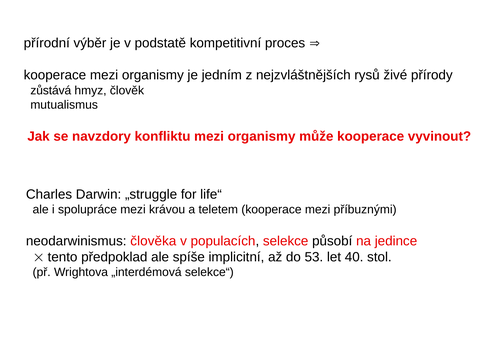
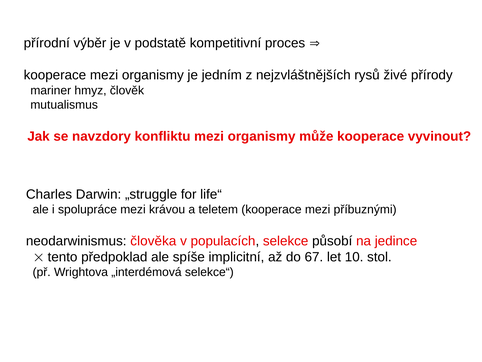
zůstává: zůstává -> mariner
53: 53 -> 67
40: 40 -> 10
